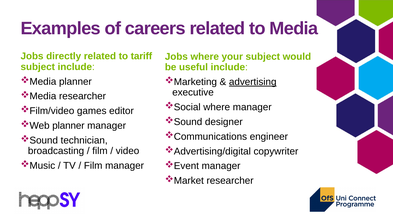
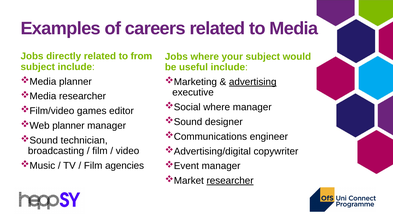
tariff: tariff -> from
Film manager: manager -> agencies
researcher at (230, 181) underline: none -> present
